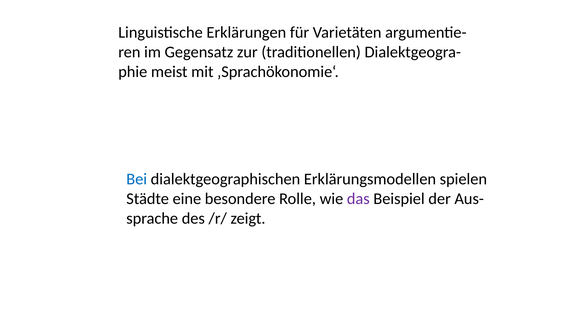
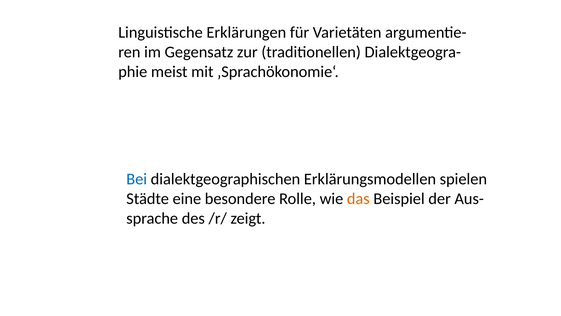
das colour: purple -> orange
